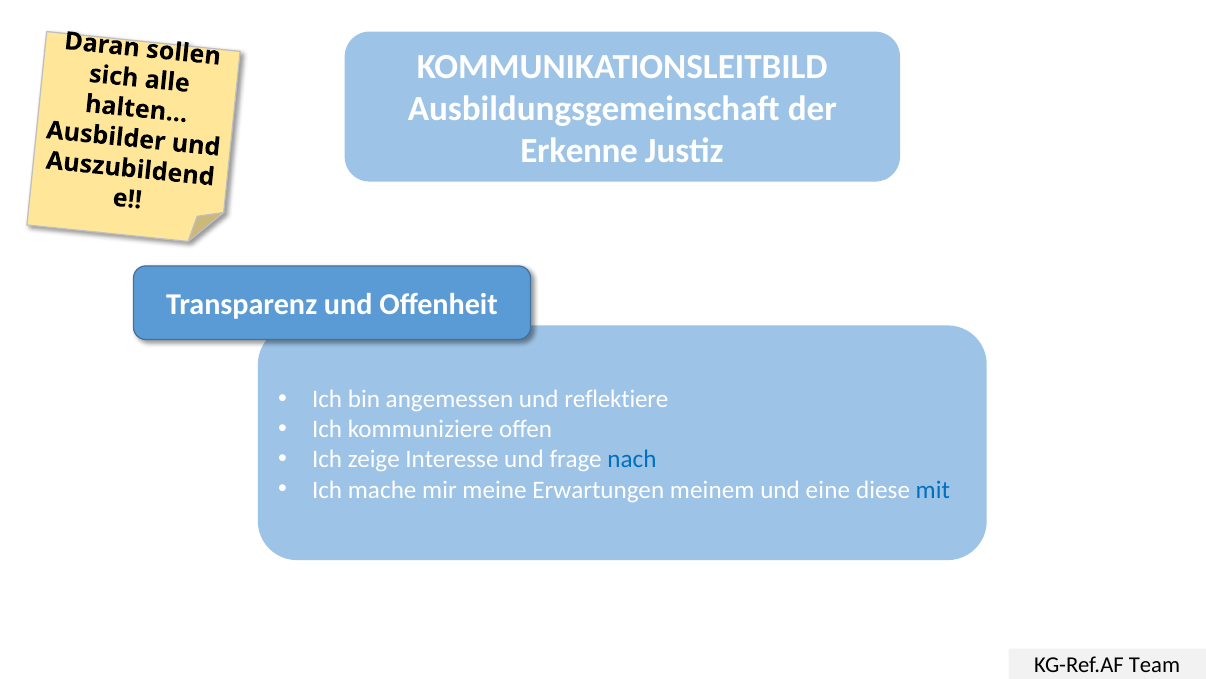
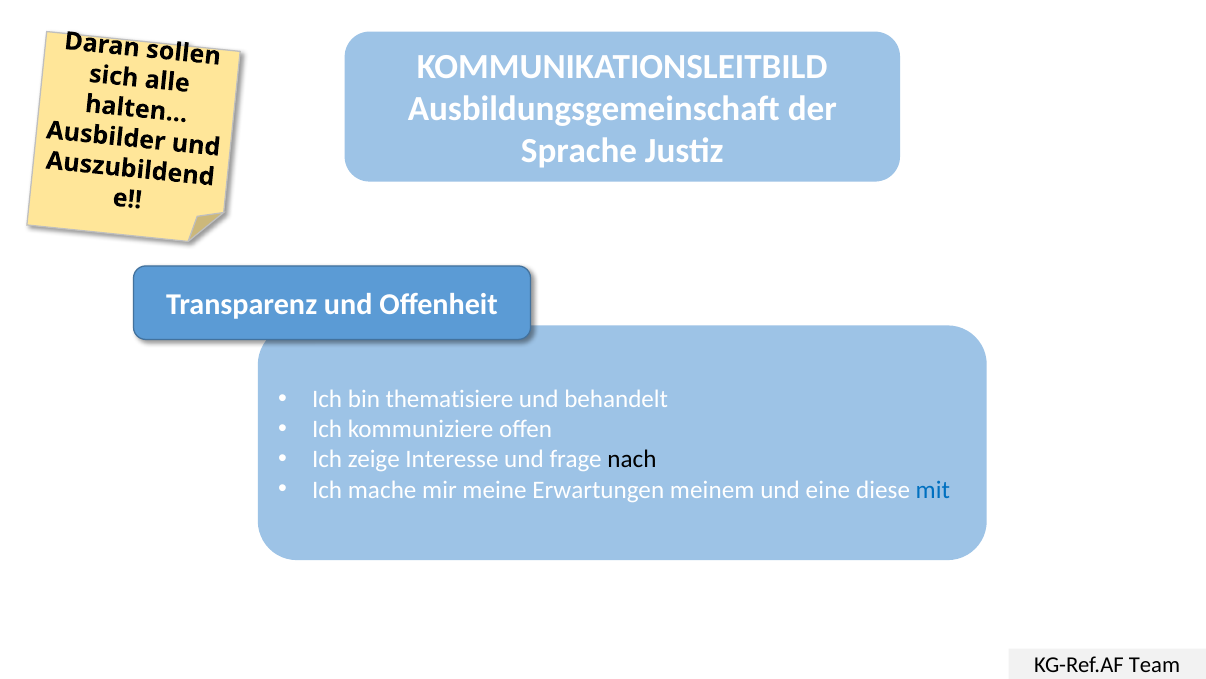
Erkenne: Erkenne -> Sprache
angemessen: angemessen -> thematisiere
reflektiere: reflektiere -> behandelt
nach colour: blue -> black
